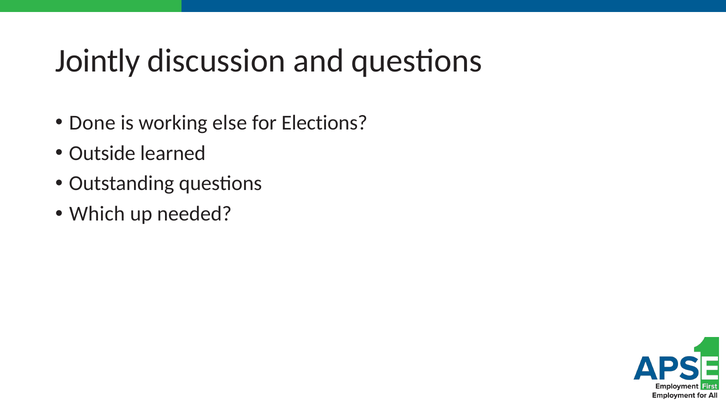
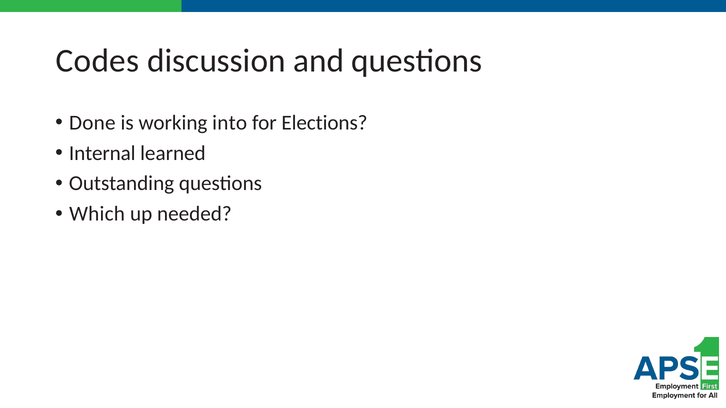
Jointly: Jointly -> Codes
else: else -> into
Outside: Outside -> Internal
